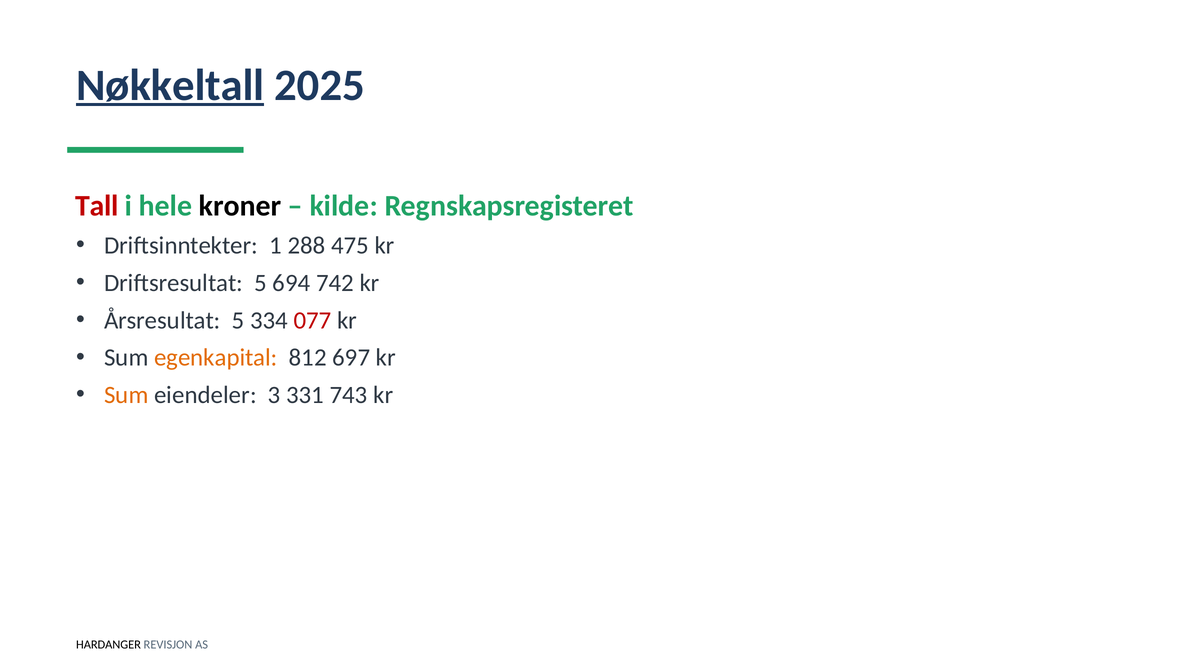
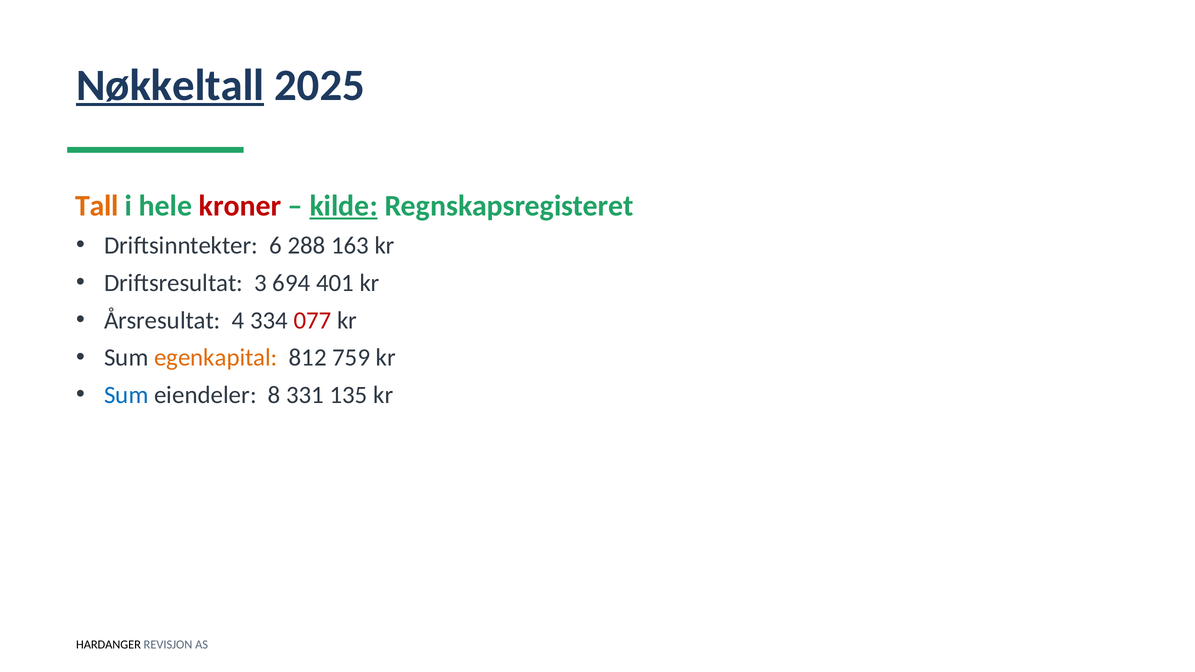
Tall colour: red -> orange
kroner colour: black -> red
kilde underline: none -> present
1: 1 -> 6
475: 475 -> 163
Driftsresultat 5: 5 -> 3
742: 742 -> 401
Årsresultat 5: 5 -> 4
697: 697 -> 759
Sum at (126, 395) colour: orange -> blue
3: 3 -> 8
743: 743 -> 135
